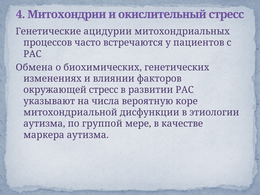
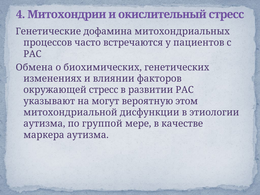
ацидурии: ацидурии -> дофамина
числа: числа -> могут
коре: коре -> этом
